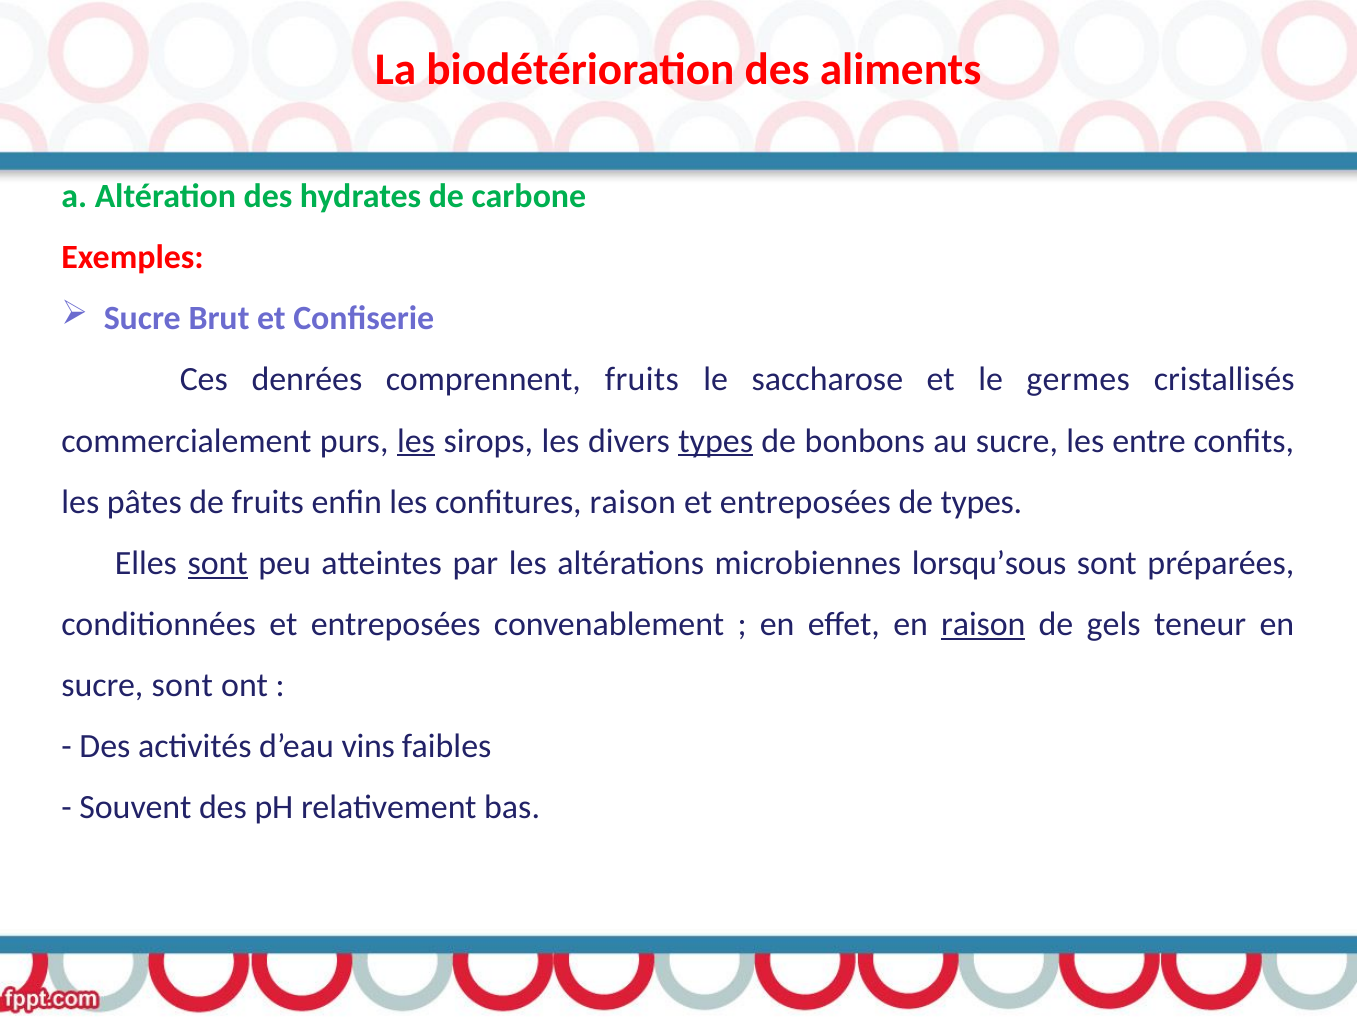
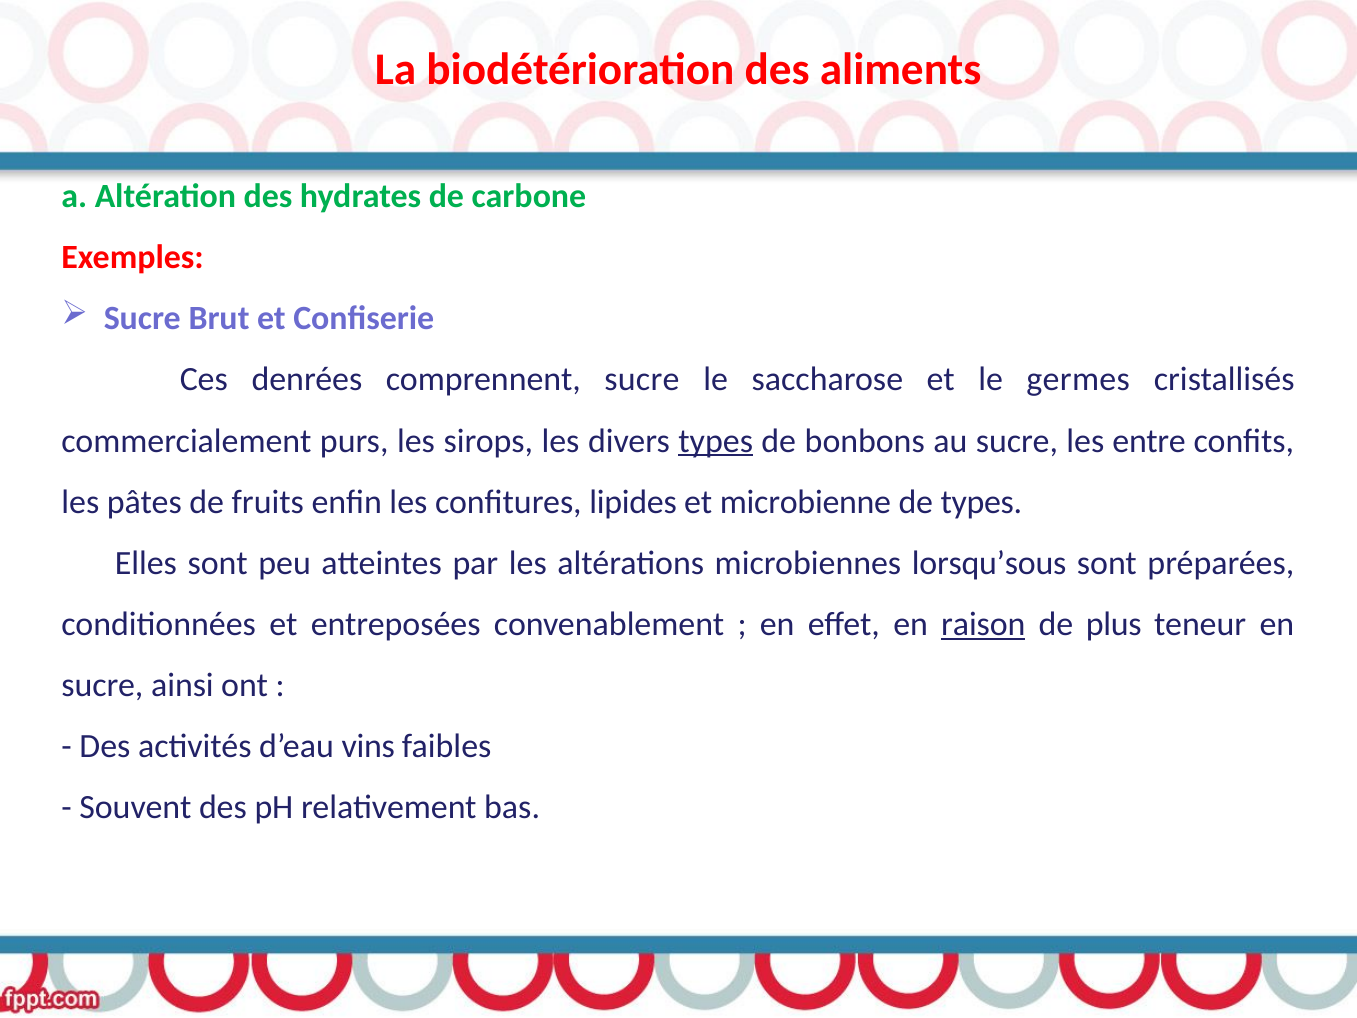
comprennent fruits: fruits -> sucre
les at (416, 441) underline: present -> none
confitures raison: raison -> lipides
entreposées at (805, 502): entreposées -> microbienne
sont at (218, 563) underline: present -> none
gels: gels -> plus
sucre sont: sont -> ainsi
